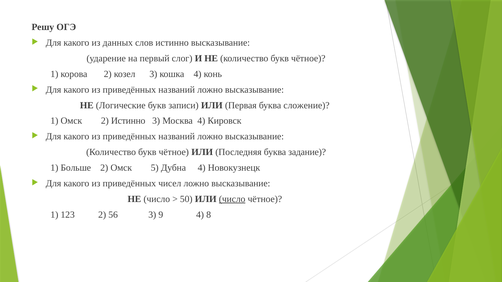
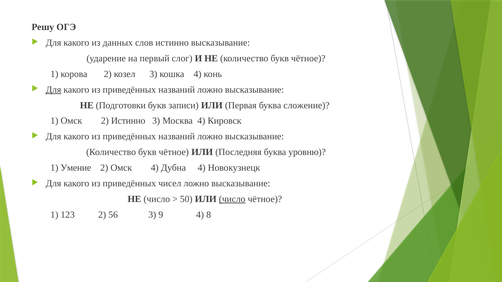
Для at (53, 90) underline: none -> present
Логические: Логические -> Подготовки
задание: задание -> уровню
Больше: Больше -> Умение
Омск 5: 5 -> 4
